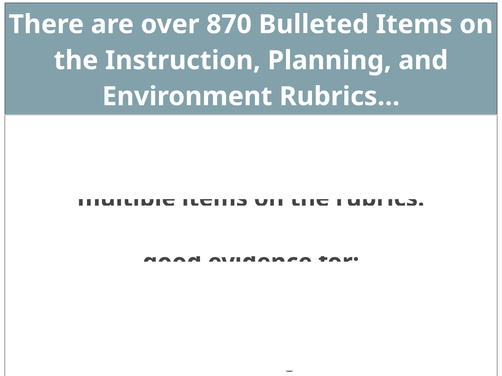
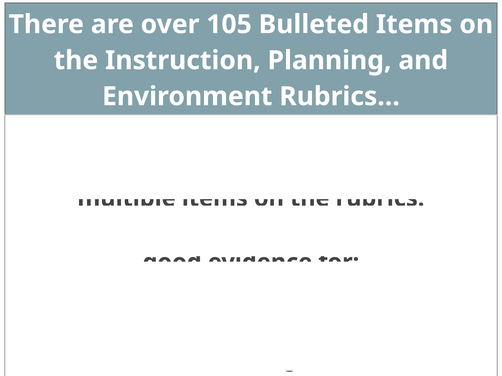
870: 870 -> 105
